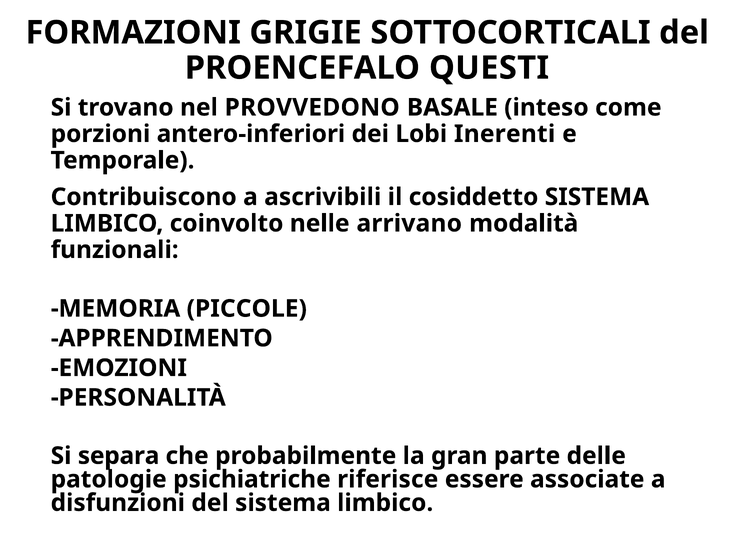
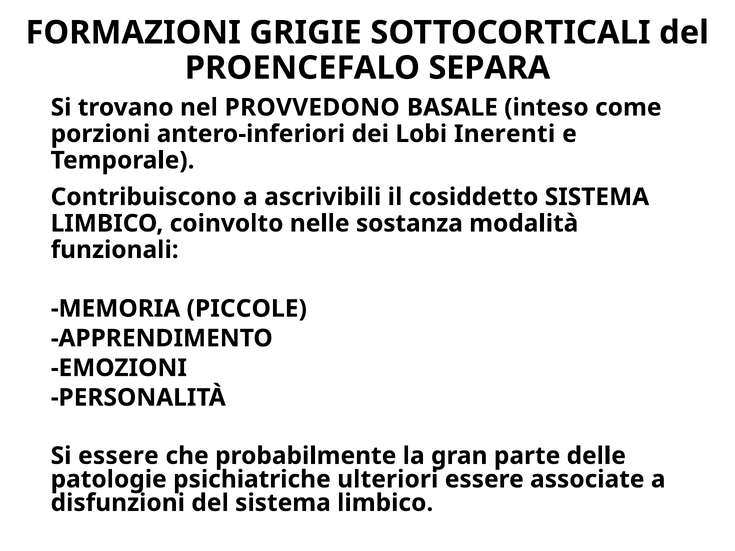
QUESTI: QUESTI -> SEPARA
arrivano: arrivano -> sostanza
Si separa: separa -> essere
riferisce: riferisce -> ulteriori
